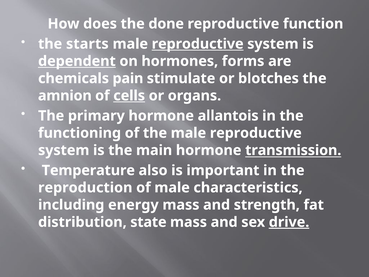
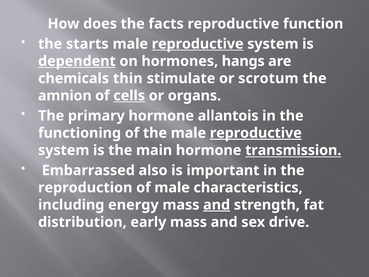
done: done -> facts
forms: forms -> hangs
pain: pain -> thin
blotches: blotches -> scrotum
reproductive at (256, 133) underline: none -> present
Temperature: Temperature -> Embarrassed
and at (217, 205) underline: none -> present
state: state -> early
drive underline: present -> none
